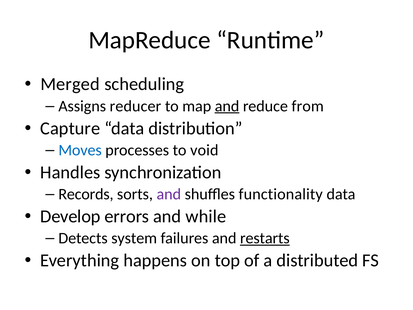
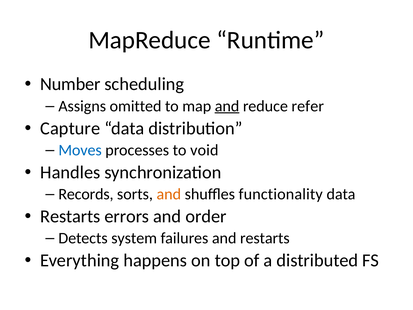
Merged: Merged -> Number
reducer: reducer -> omitted
from: from -> refer
and at (169, 194) colour: purple -> orange
Develop at (70, 216): Develop -> Restarts
while: while -> order
restarts at (265, 238) underline: present -> none
